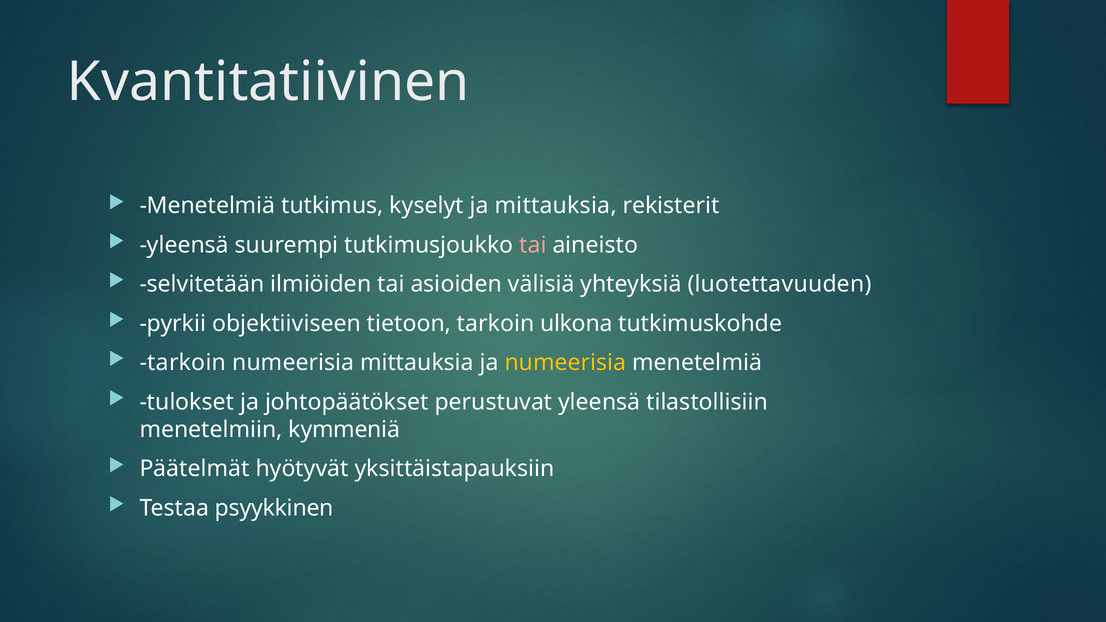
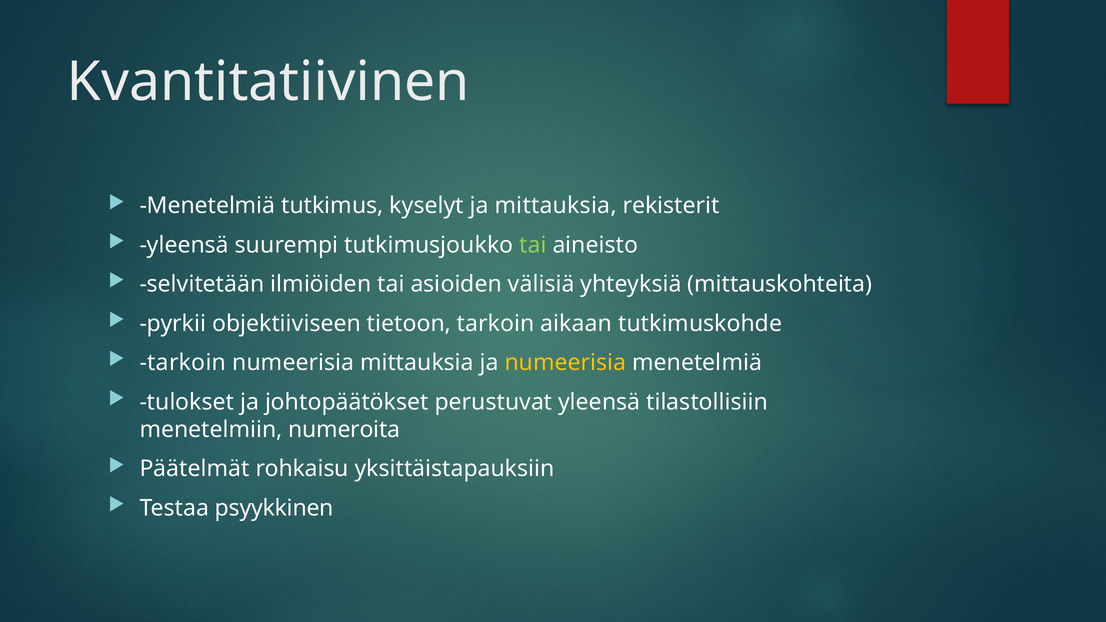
tai at (533, 245) colour: pink -> light green
luotettavuuden: luotettavuuden -> mittauskohteita
ulkona: ulkona -> aikaan
kymmeniä: kymmeniä -> numeroita
hyötyvät: hyötyvät -> rohkaisu
